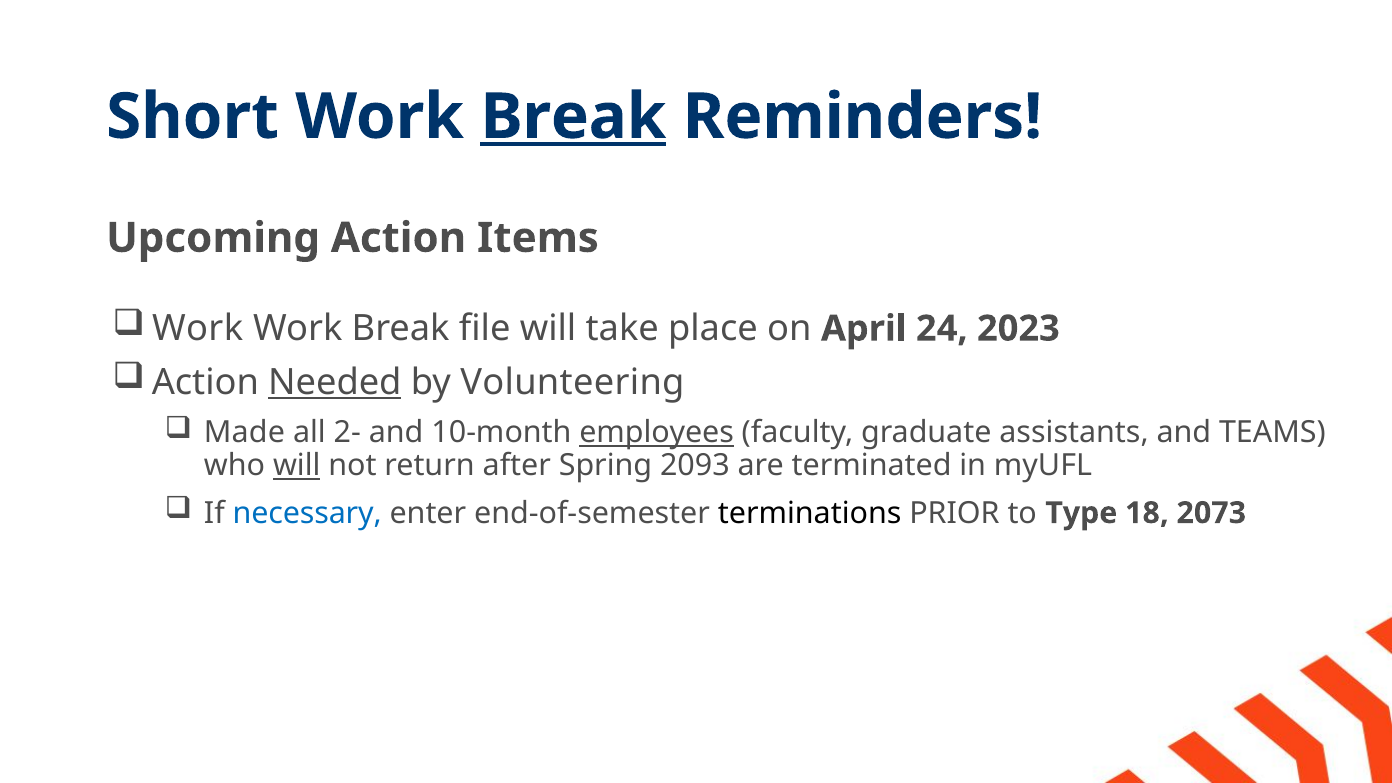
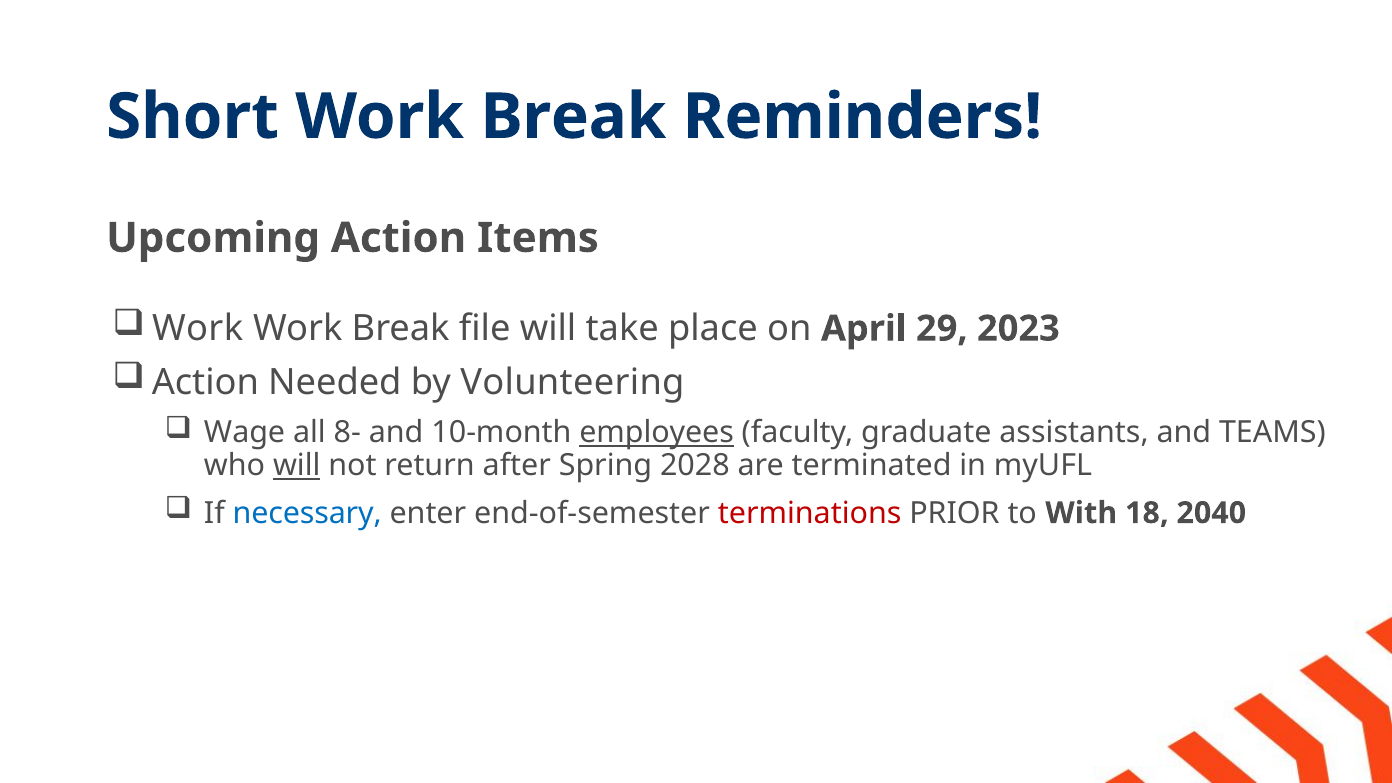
Break at (573, 117) underline: present -> none
24: 24 -> 29
Needed underline: present -> none
Made: Made -> Wage
2-: 2- -> 8-
2093: 2093 -> 2028
terminations colour: black -> red
Type: Type -> With
2073: 2073 -> 2040
